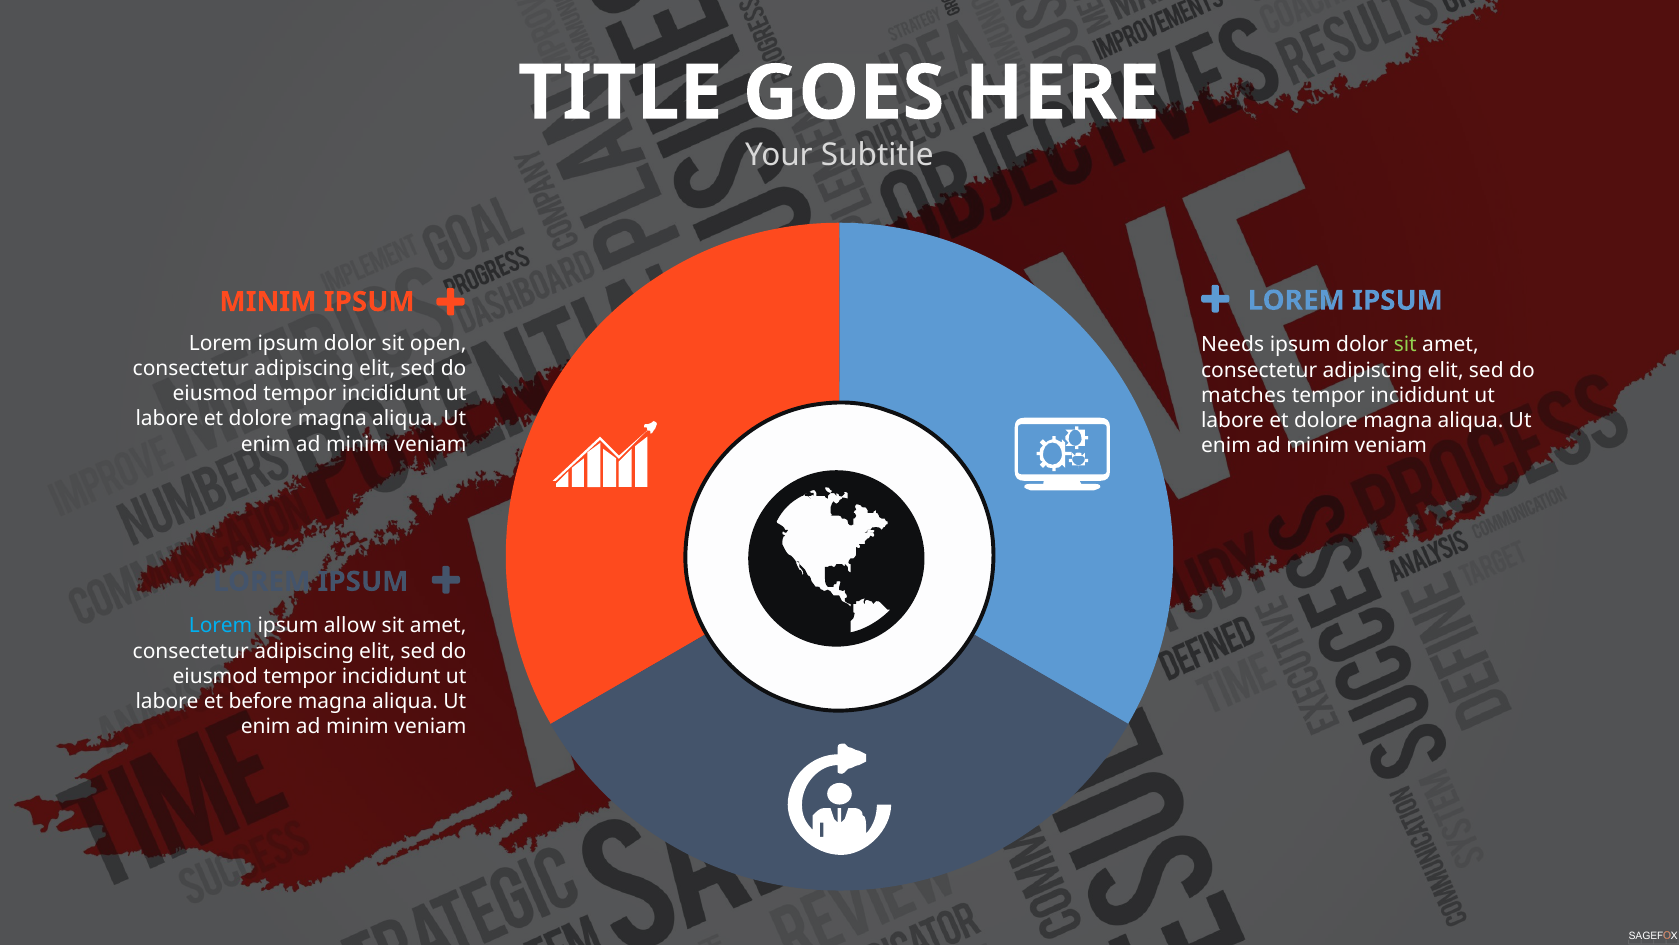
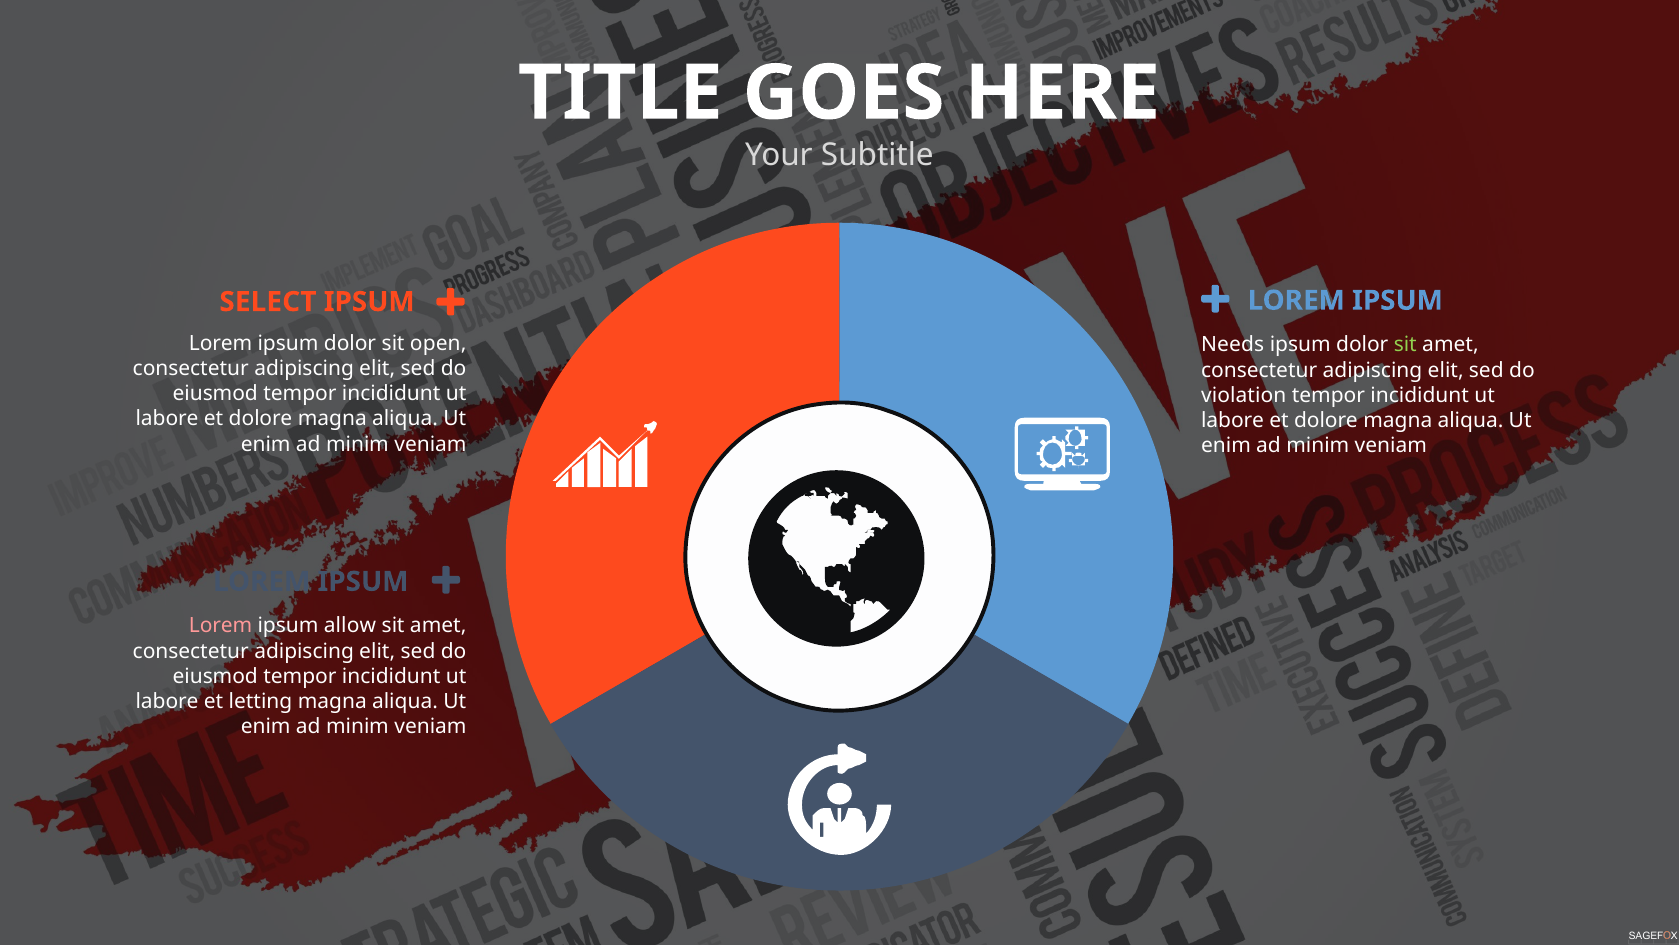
MINIM at (268, 302): MINIM -> SELECT
matches: matches -> violation
Lorem at (221, 626) colour: light blue -> pink
before: before -> letting
